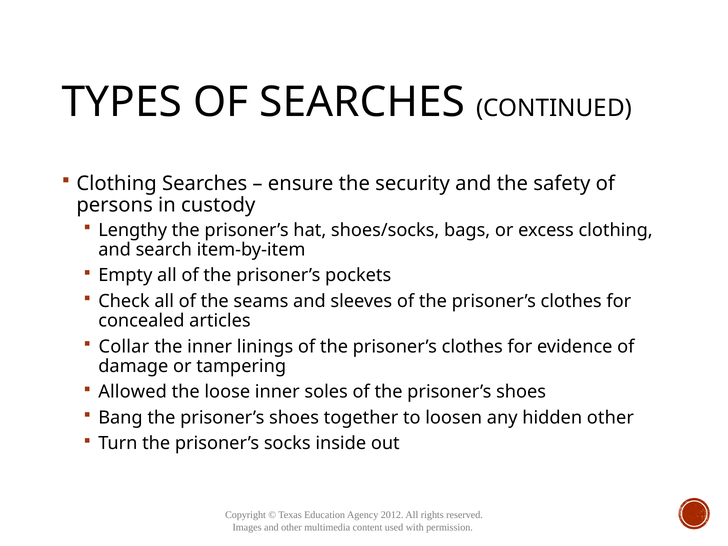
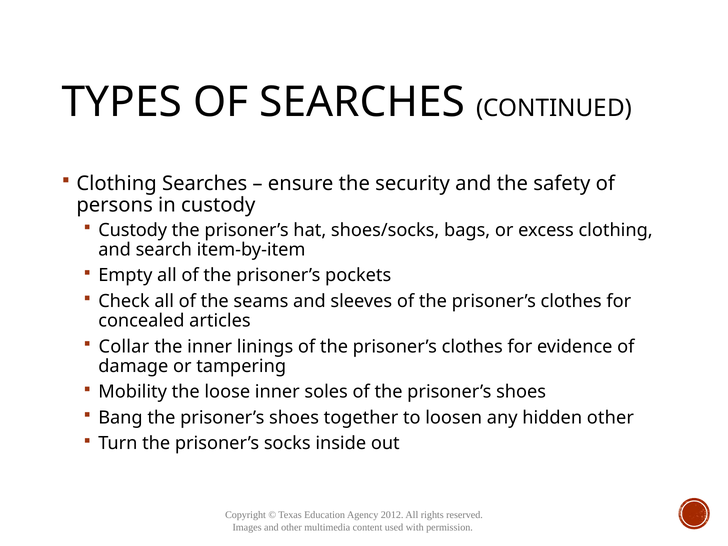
Lengthy at (133, 230): Lengthy -> Custody
Allowed: Allowed -> Mobility
